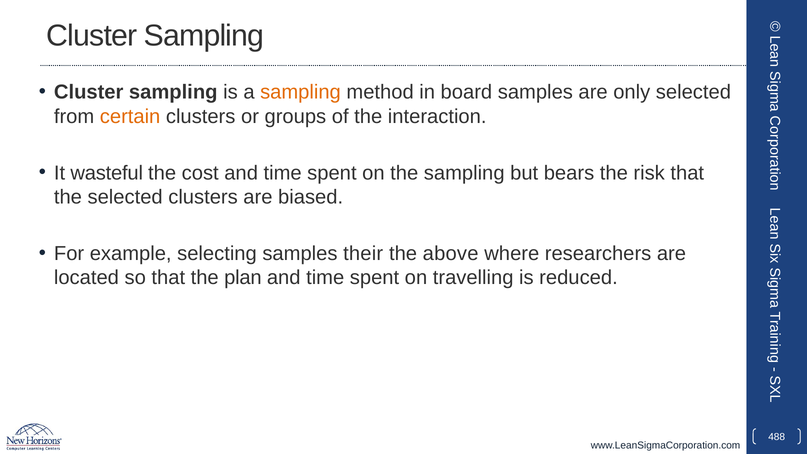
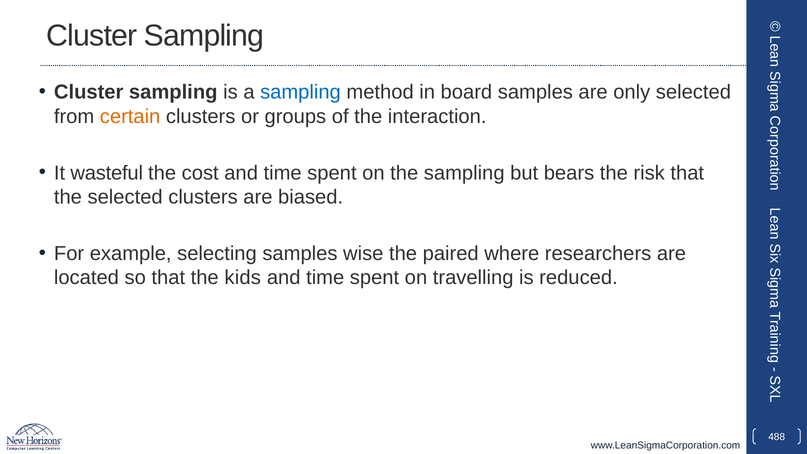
sampling at (300, 92) colour: orange -> blue
their: their -> wise
above: above -> paired
plan: plan -> kids
